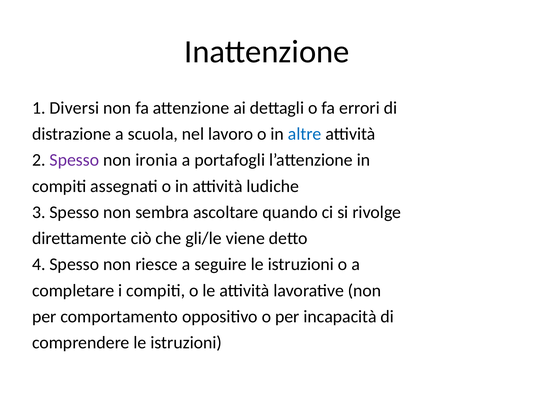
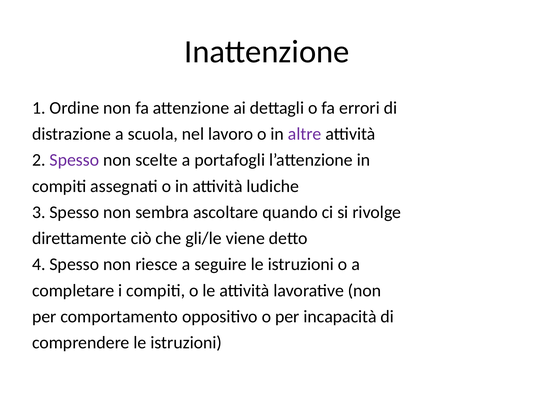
Diversi: Diversi -> Ordine
altre colour: blue -> purple
ironia: ironia -> scelte
